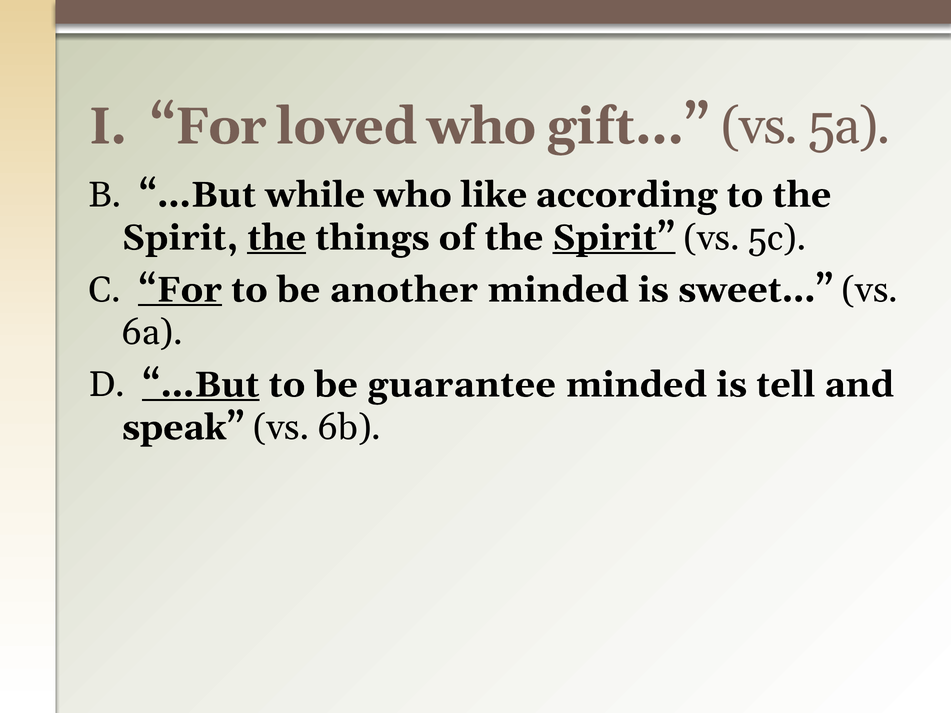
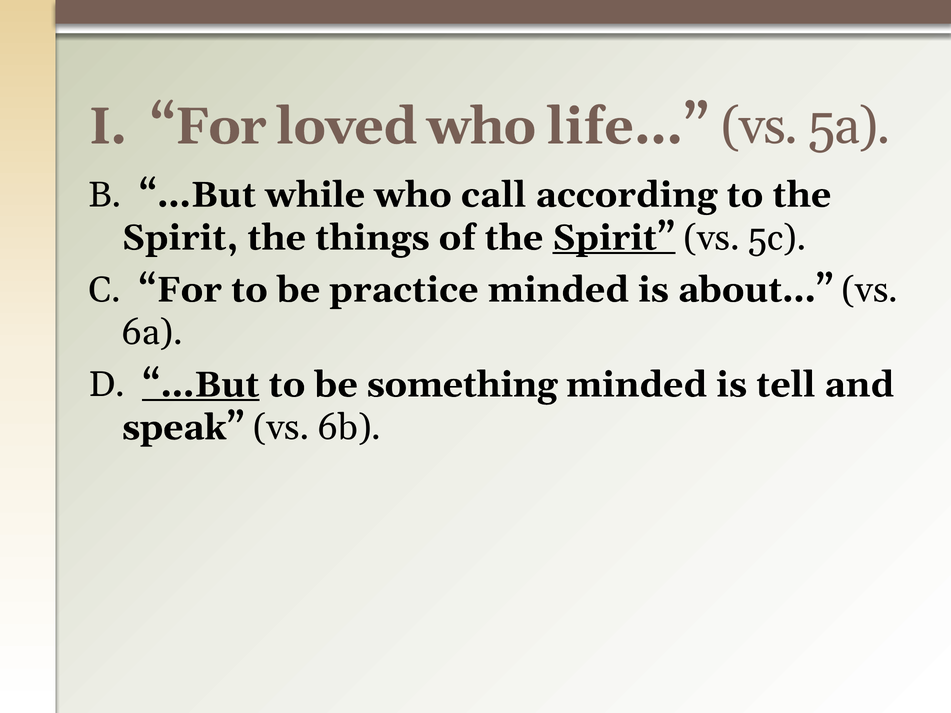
gift…: gift… -> life…
like: like -> call
the at (277, 238) underline: present -> none
For at (180, 290) underline: present -> none
another: another -> practice
sweet…: sweet… -> about…
guarantee: guarantee -> something
